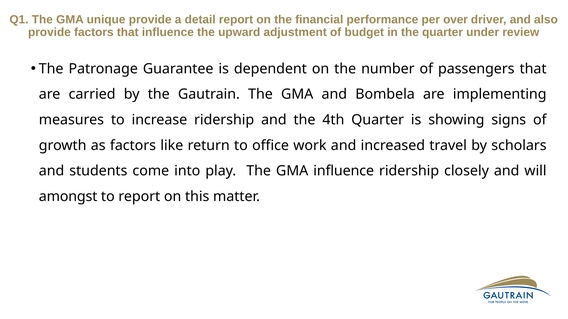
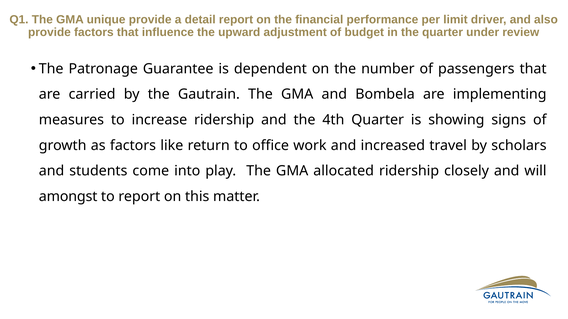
over: over -> limit
GMA influence: influence -> allocated
